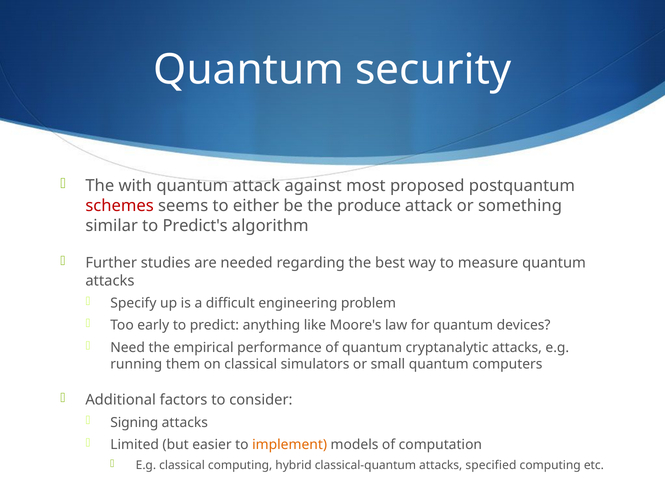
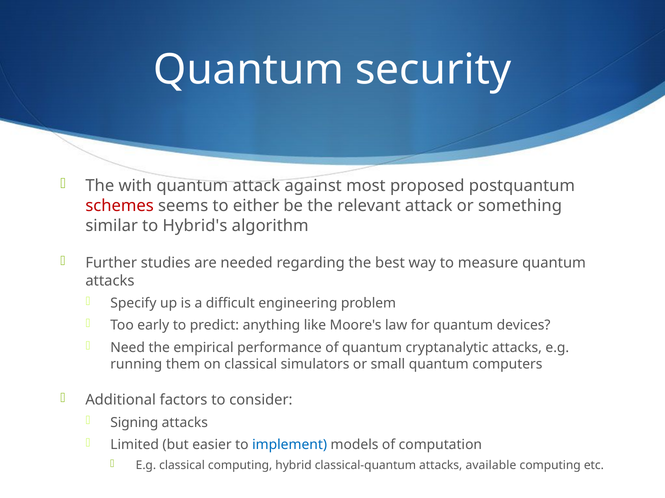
produce: produce -> relevant
Predict's: Predict's -> Hybrid's
implement colour: orange -> blue
specified: specified -> available
